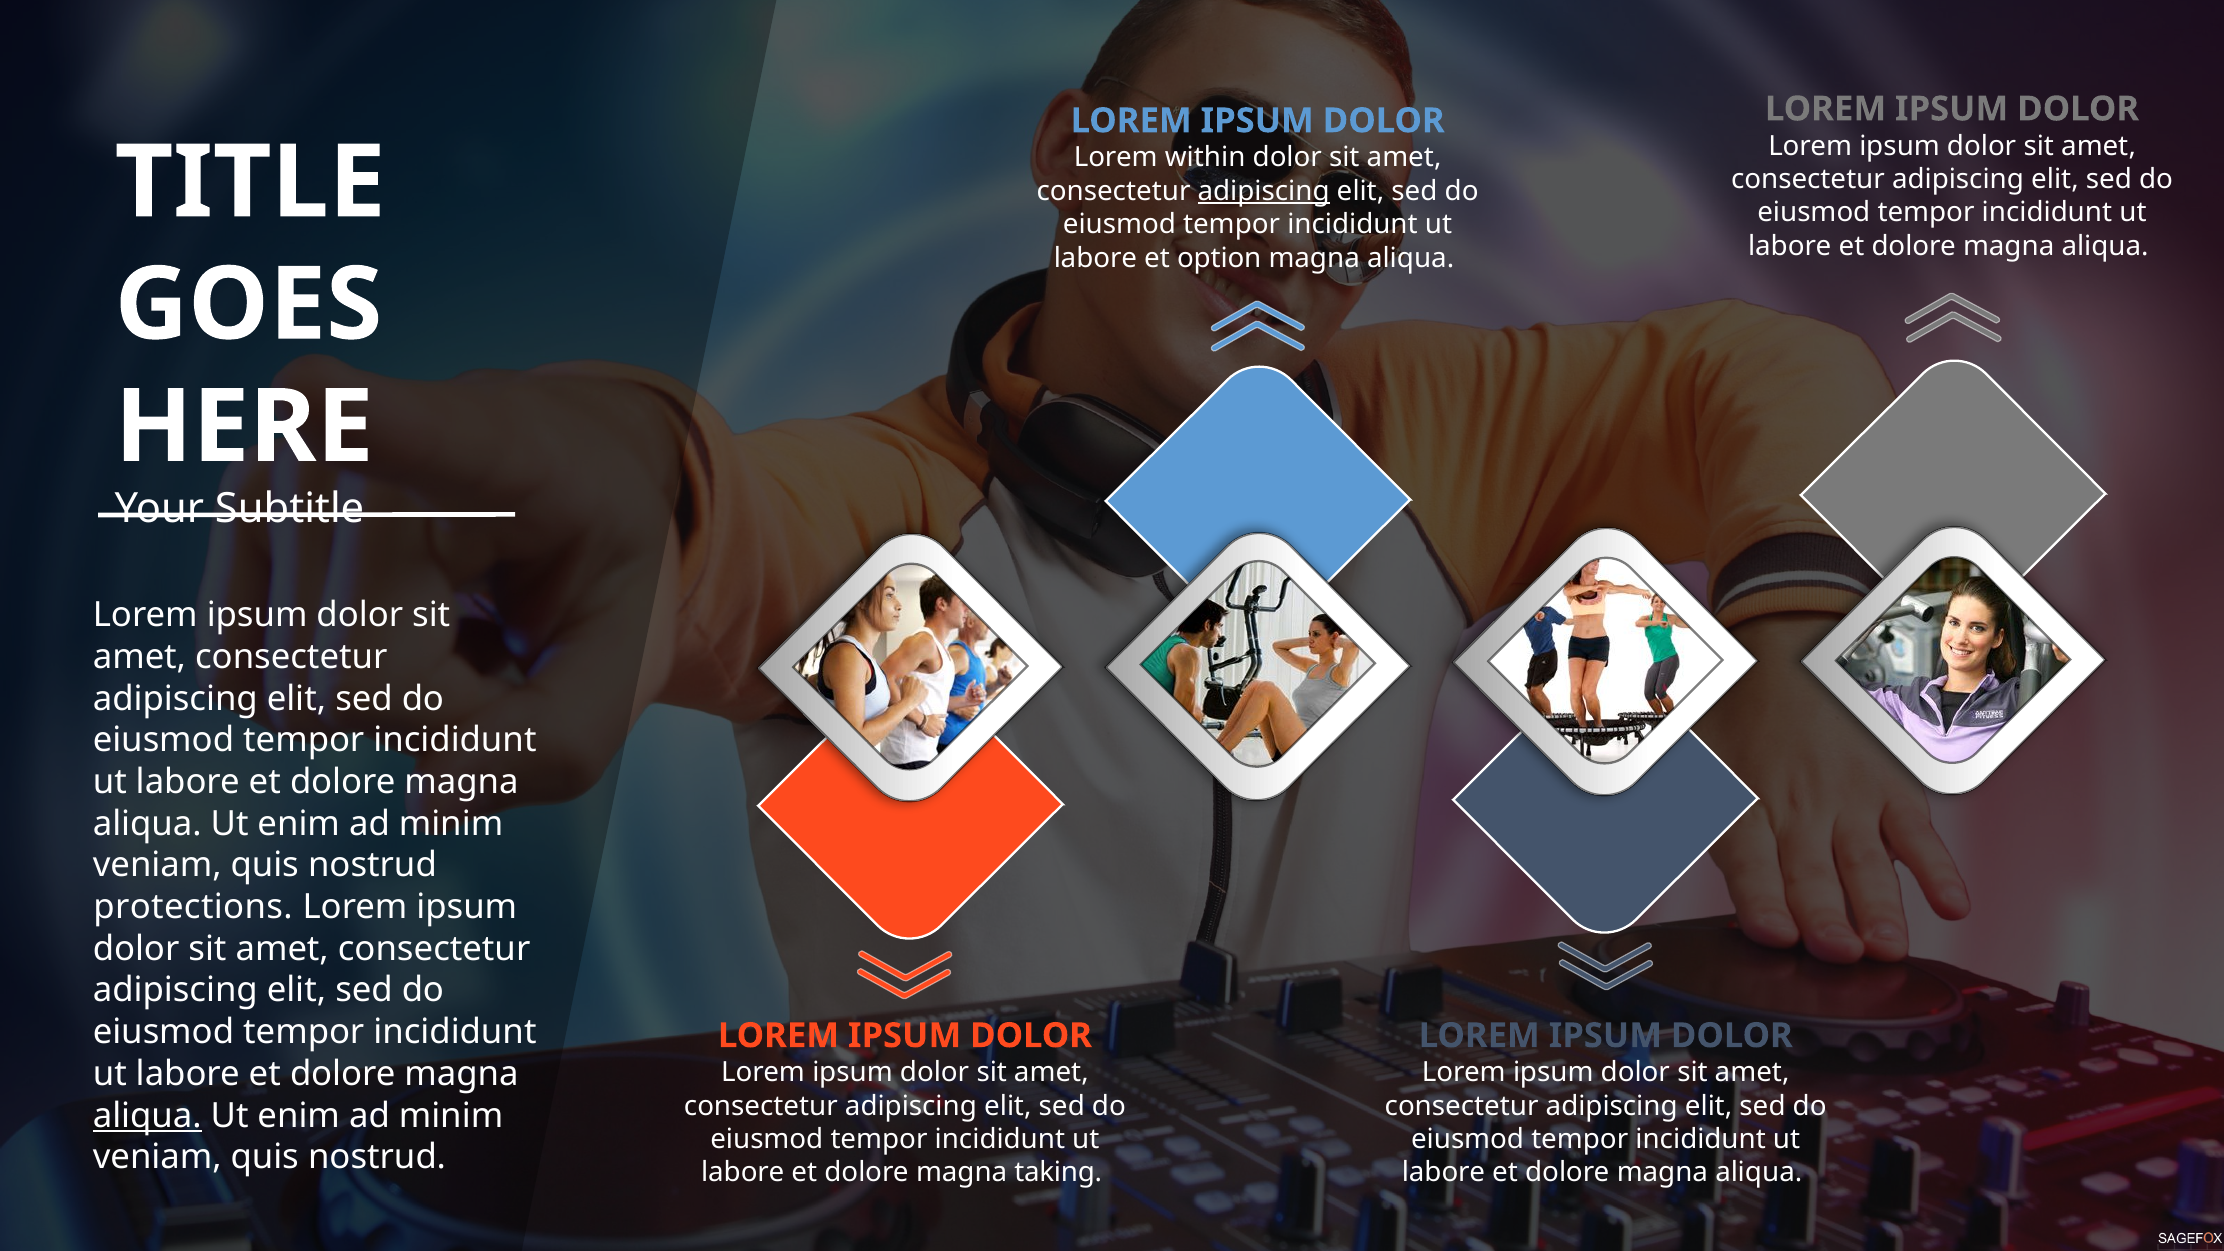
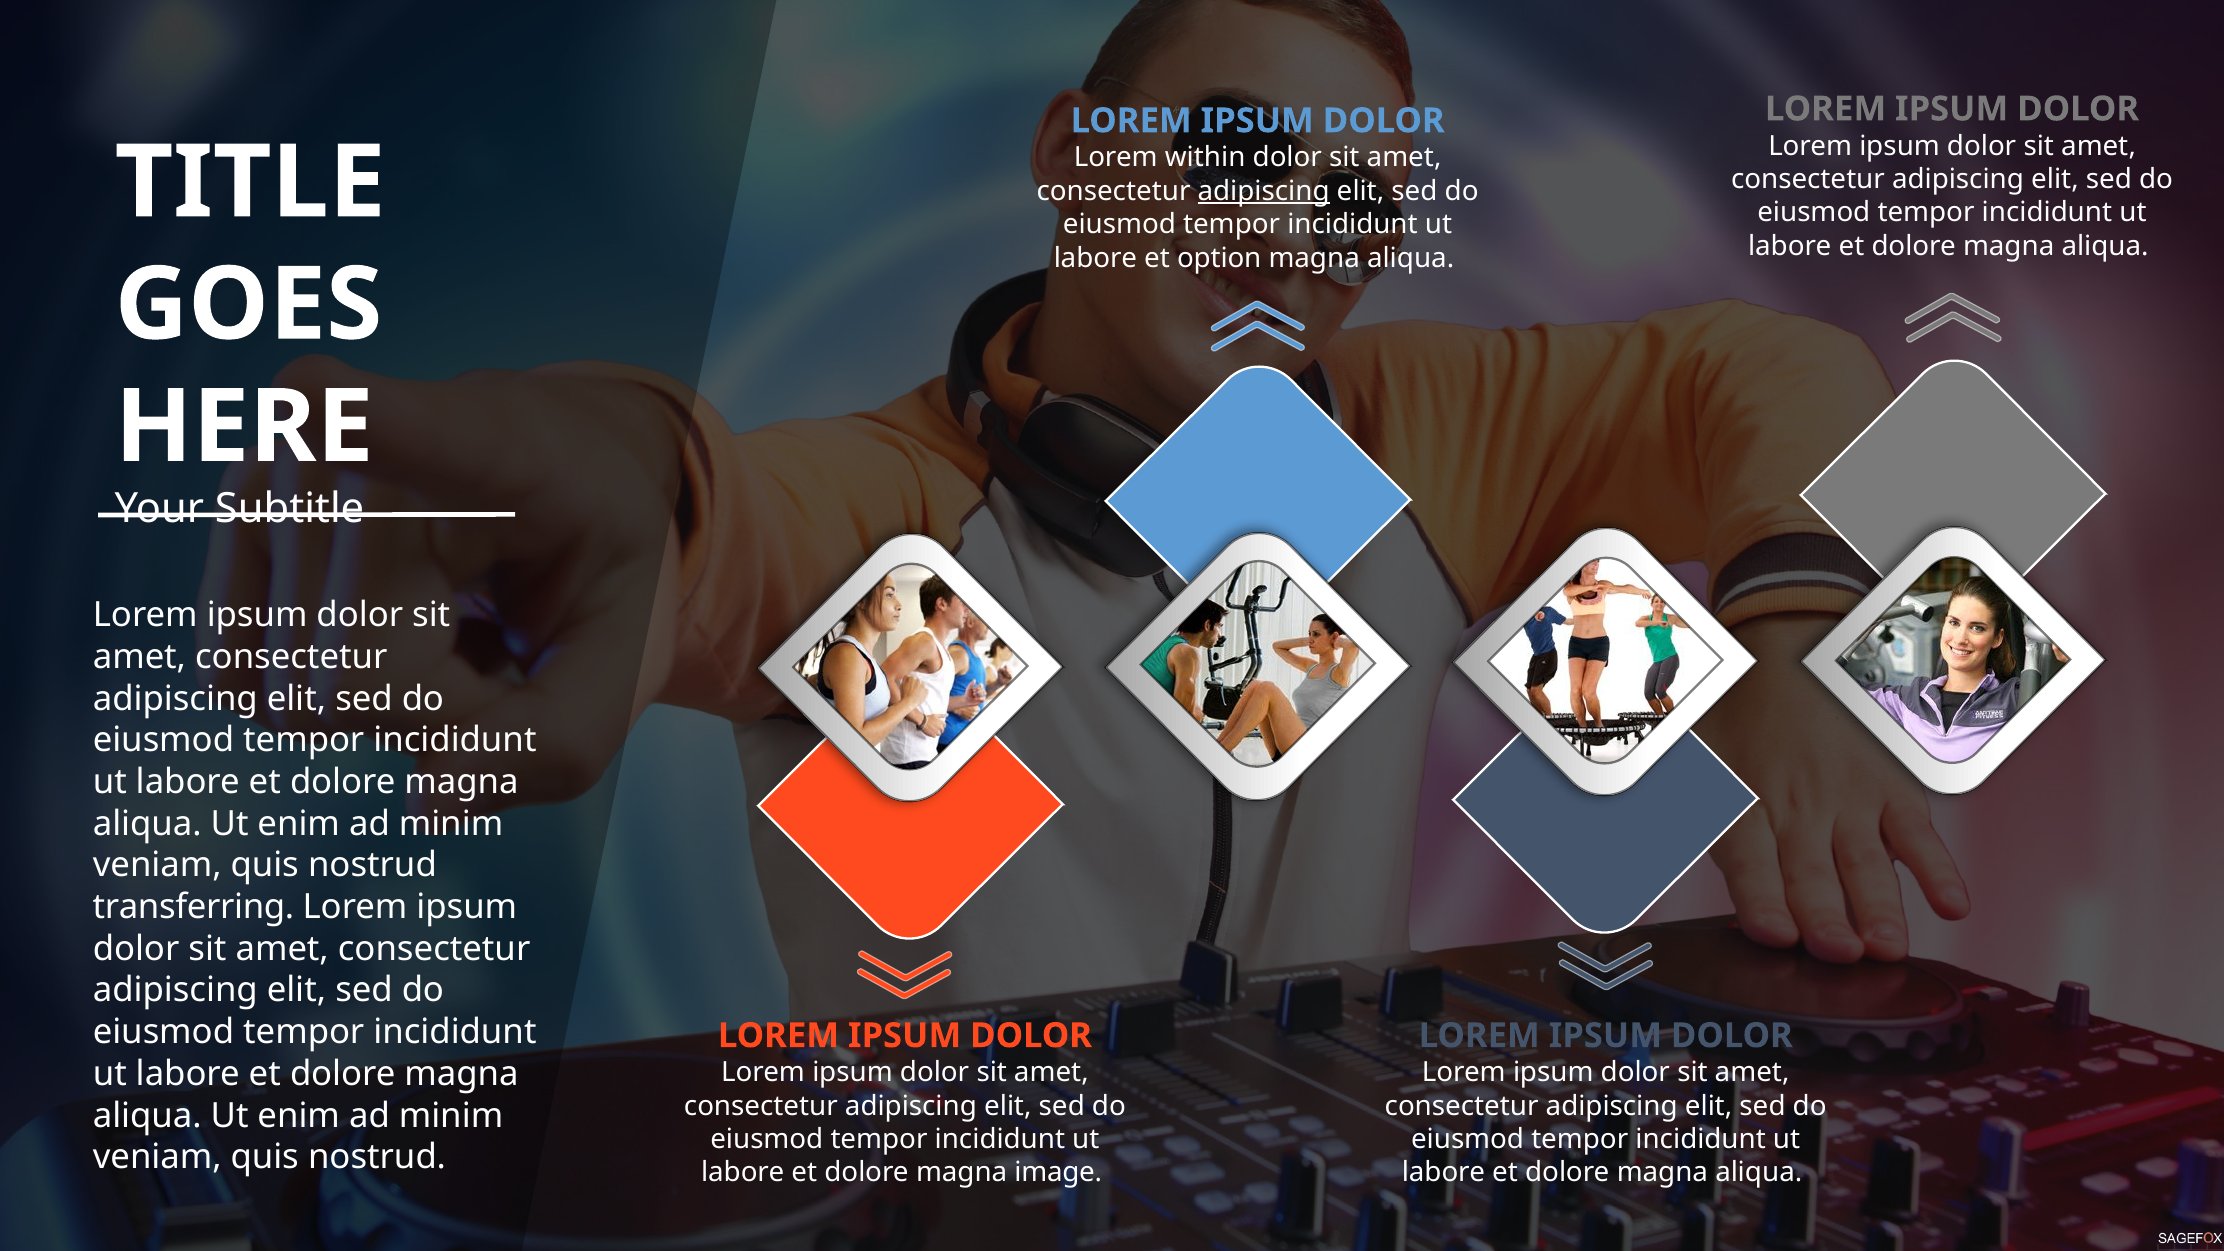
protections: protections -> transferring
aliqua at (147, 1116) underline: present -> none
taking: taking -> image
